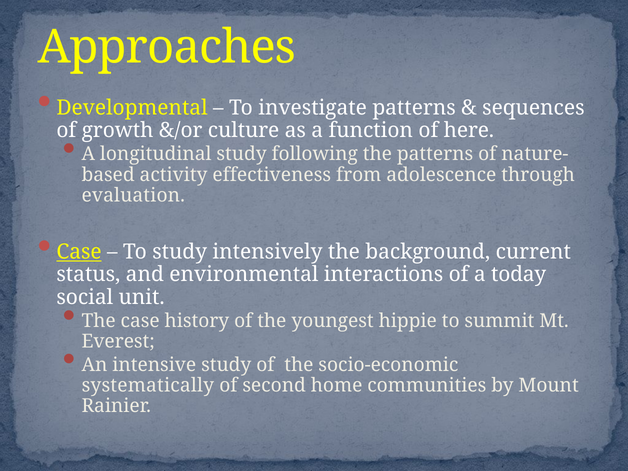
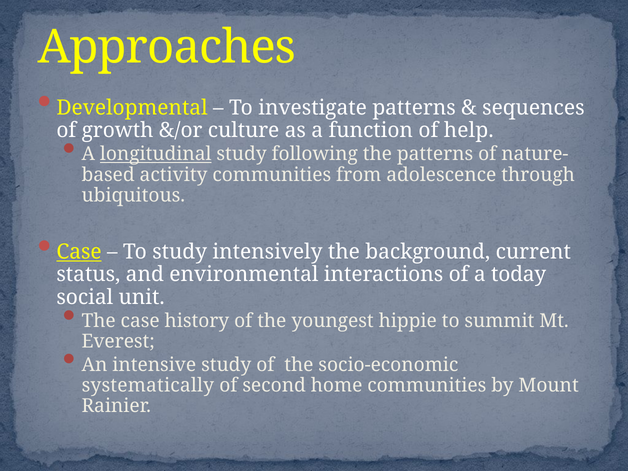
here: here -> help
longitudinal underline: none -> present
activity effectiveness: effectiveness -> communities
evaluation: evaluation -> ubiquitous
